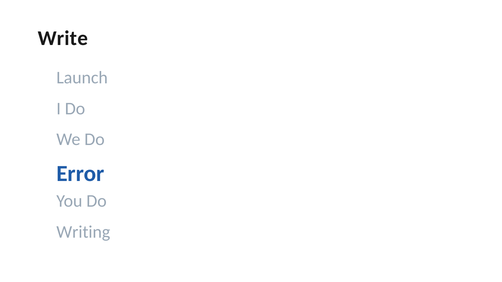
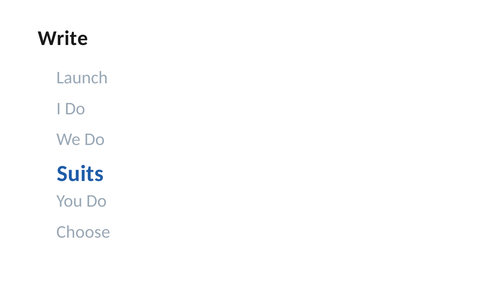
Error: Error -> Suits
Writing: Writing -> Choose
